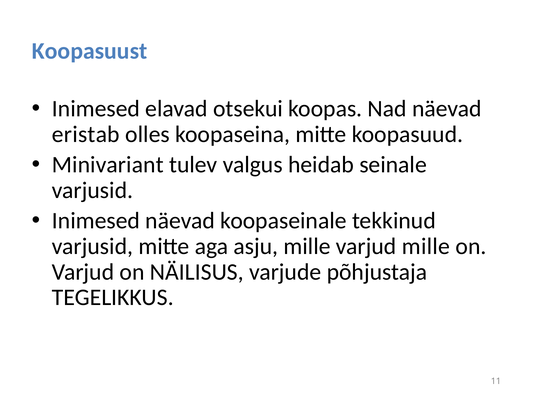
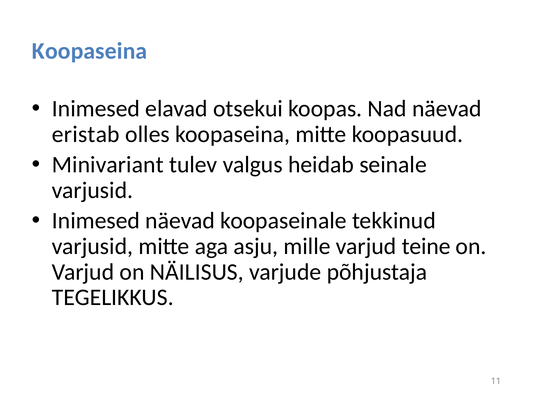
Koopasuust at (90, 51): Koopasuust -> Koopaseina
varjud mille: mille -> teine
